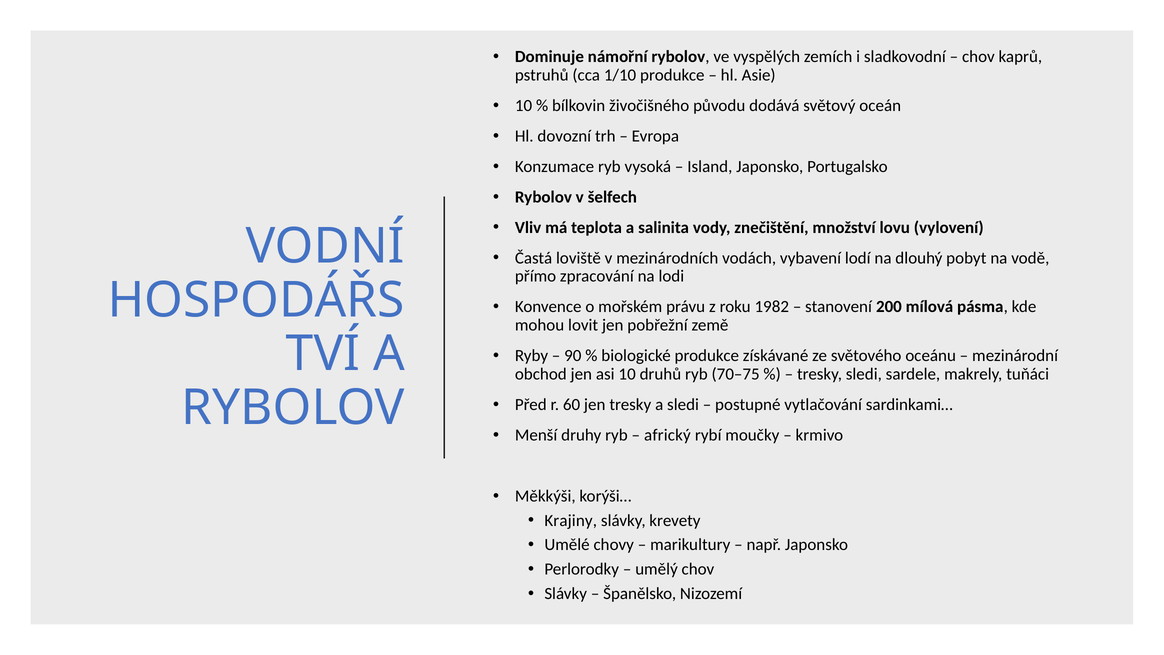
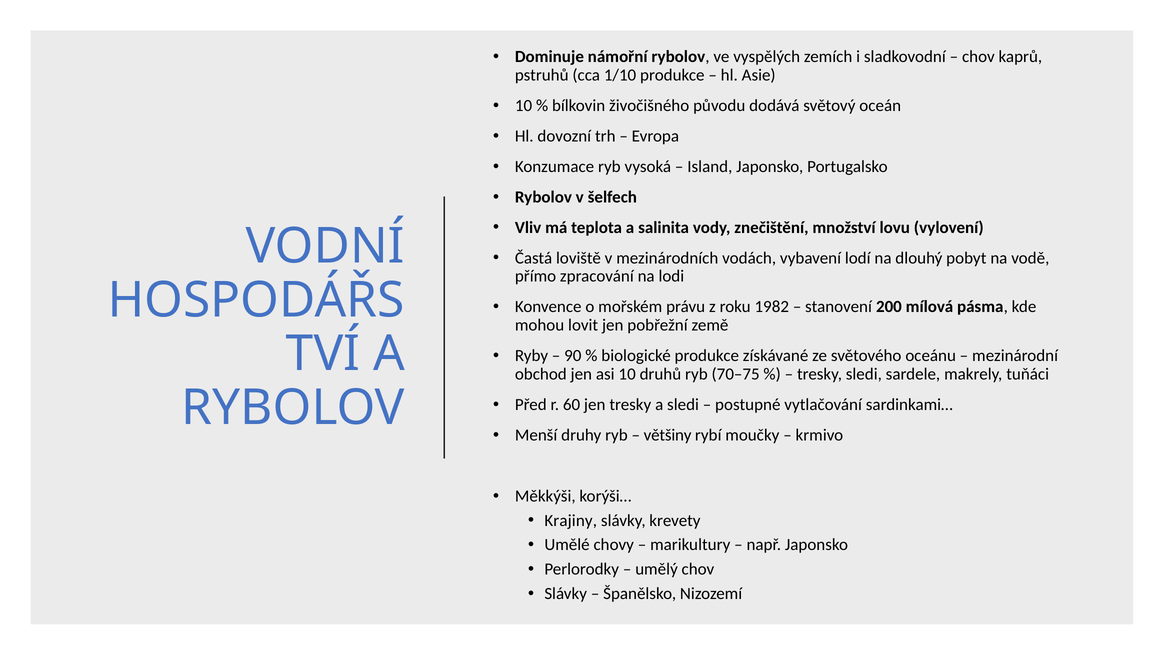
africký: africký -> většiny
